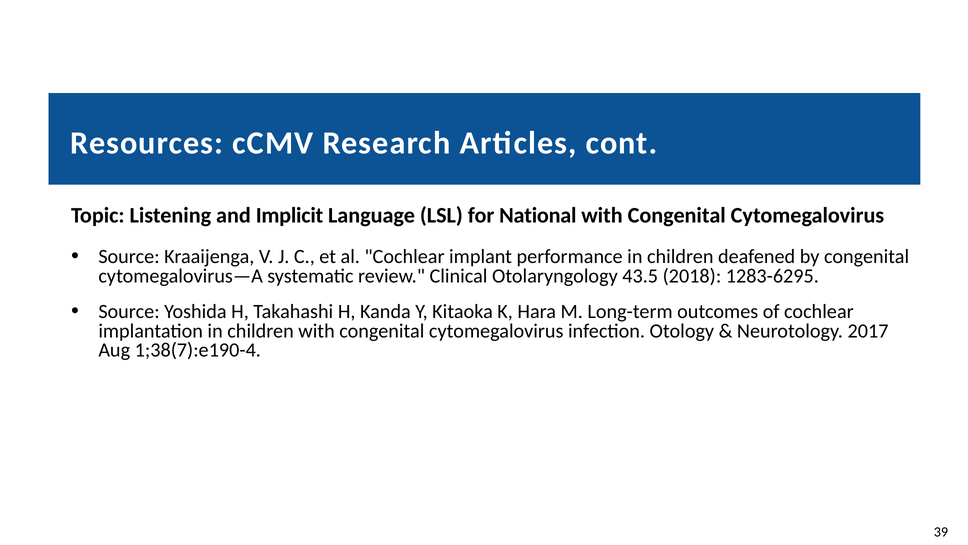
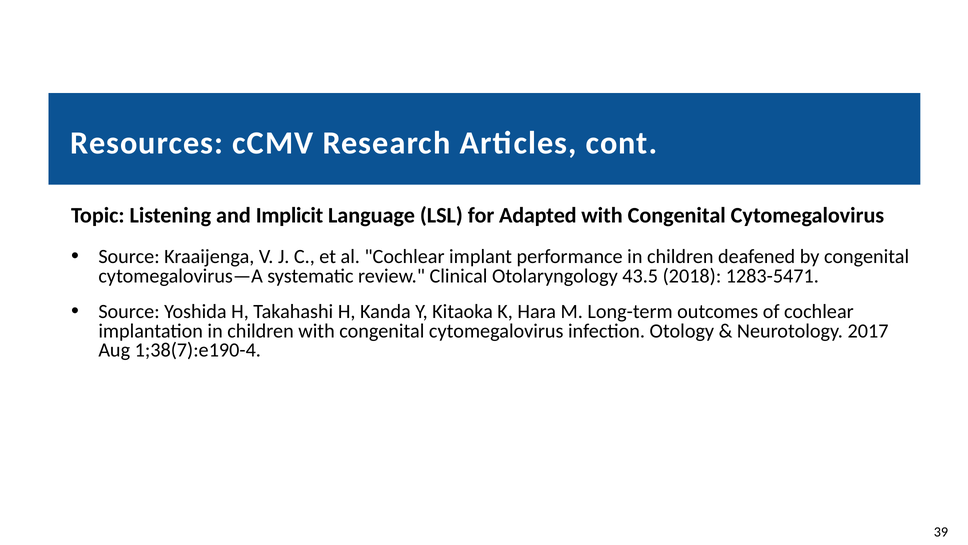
National: National -> Adapted
1283-6295: 1283-6295 -> 1283-5471
